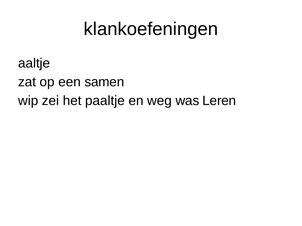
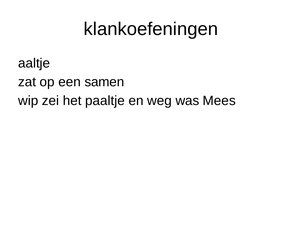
Leren: Leren -> Mees
